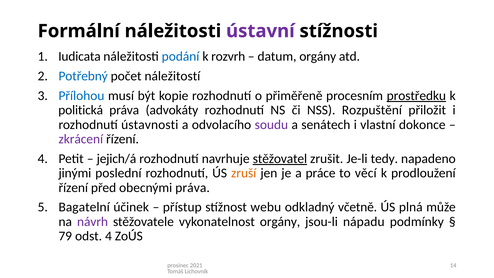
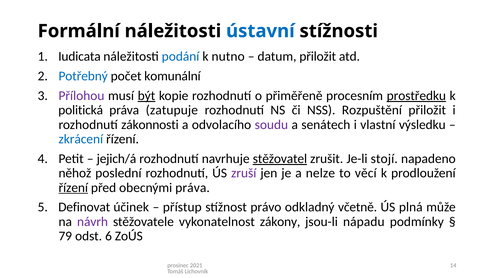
ústavní colour: purple -> blue
rozvrh: rozvrh -> nutno
datum orgány: orgány -> přiložit
náležitostí: náležitostí -> komunální
Přílohou colour: blue -> purple
být underline: none -> present
advokáty: advokáty -> zatupuje
ústavnosti: ústavnosti -> zákonnosti
dokonce: dokonce -> výsledku
zkrácení colour: purple -> blue
tedy: tedy -> stojí
jinými: jinými -> něhož
zruší colour: orange -> purple
práce: práce -> nelze
řízení at (73, 187) underline: none -> present
Bagatelní: Bagatelní -> Definovat
webu: webu -> právo
vykonatelnost orgány: orgány -> zákony
odst 4: 4 -> 6
